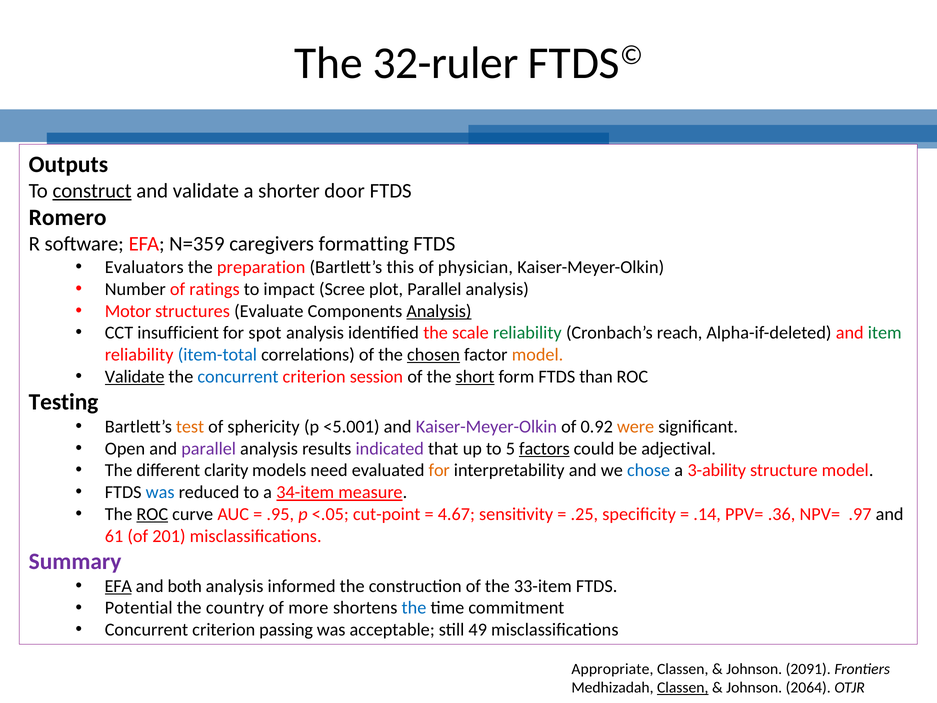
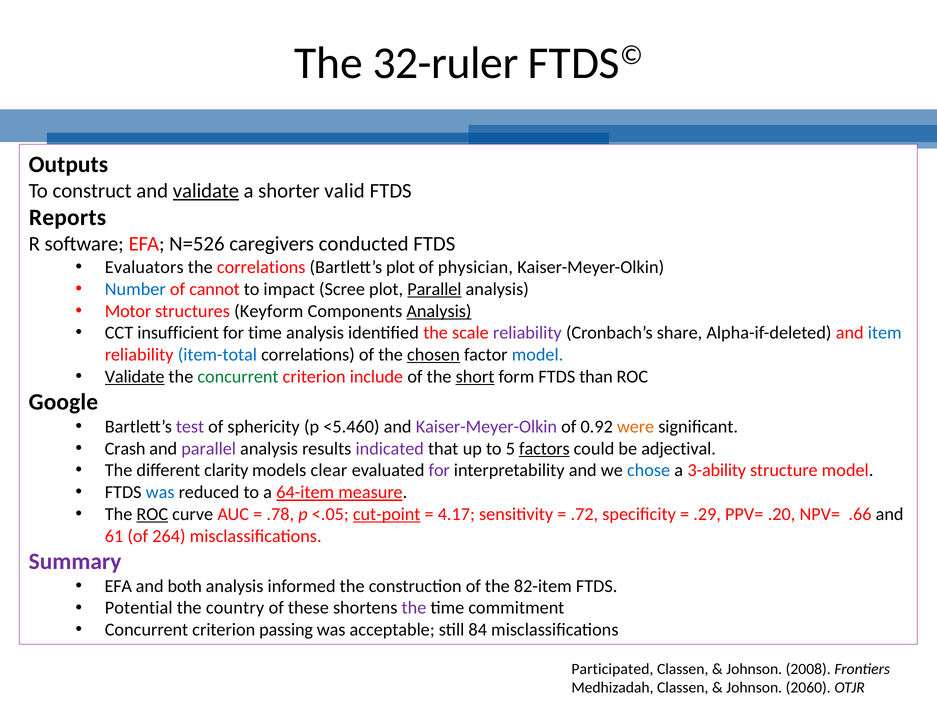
construct underline: present -> none
validate at (206, 191) underline: none -> present
door: door -> valid
Romero: Romero -> Reports
N=359: N=359 -> N=526
formatting: formatting -> conducted
the preparation: preparation -> correlations
Bartlett’s this: this -> plot
Number colour: black -> blue
ratings: ratings -> cannot
Parallel at (434, 289) underline: none -> present
Evaluate: Evaluate -> Keyform
for spot: spot -> time
reliability at (527, 333) colour: green -> purple
reach: reach -> share
item colour: green -> blue
model at (538, 355) colour: orange -> blue
concurrent at (238, 377) colour: blue -> green
session: session -> include
Testing: Testing -> Google
test colour: orange -> purple
<5.001: <5.001 -> <5.460
Open: Open -> Crash
need: need -> clear
for at (439, 470) colour: orange -> purple
34-item: 34-item -> 64-item
.95: .95 -> .78
cut-point underline: none -> present
4.67: 4.67 -> 4.17
.25: .25 -> .72
.14: .14 -> .29
.36: .36 -> .20
.97: .97 -> .66
201: 201 -> 264
EFA at (118, 586) underline: present -> none
33-item: 33-item -> 82-item
more: more -> these
the at (414, 608) colour: blue -> purple
49: 49 -> 84
Appropriate: Appropriate -> Participated
2091: 2091 -> 2008
Classen at (683, 687) underline: present -> none
2064: 2064 -> 2060
